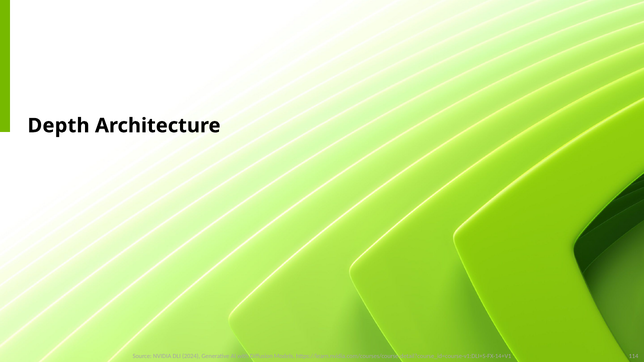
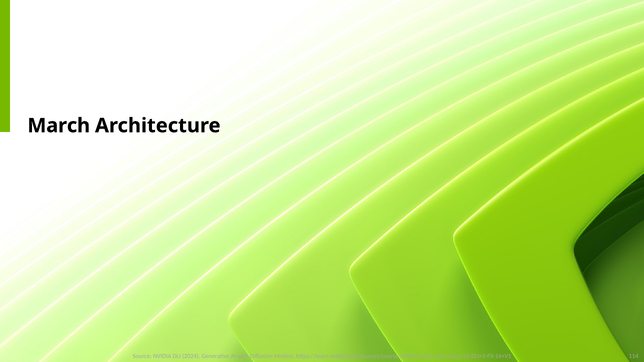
Depth: Depth -> March
